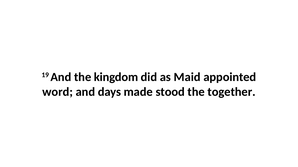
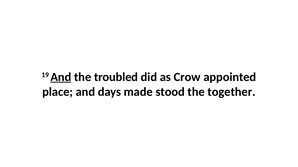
And at (61, 77) underline: none -> present
kingdom: kingdom -> troubled
Maid: Maid -> Crow
word: word -> place
